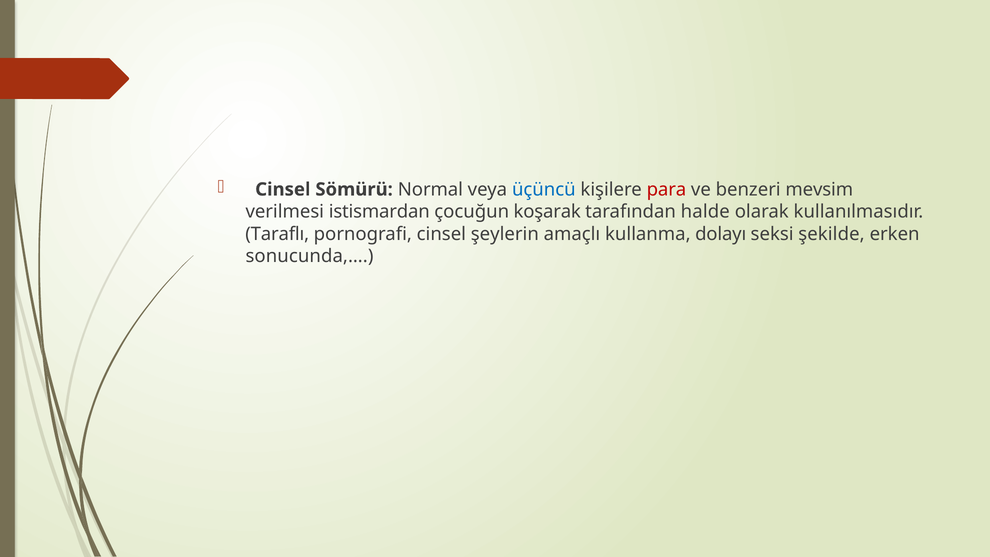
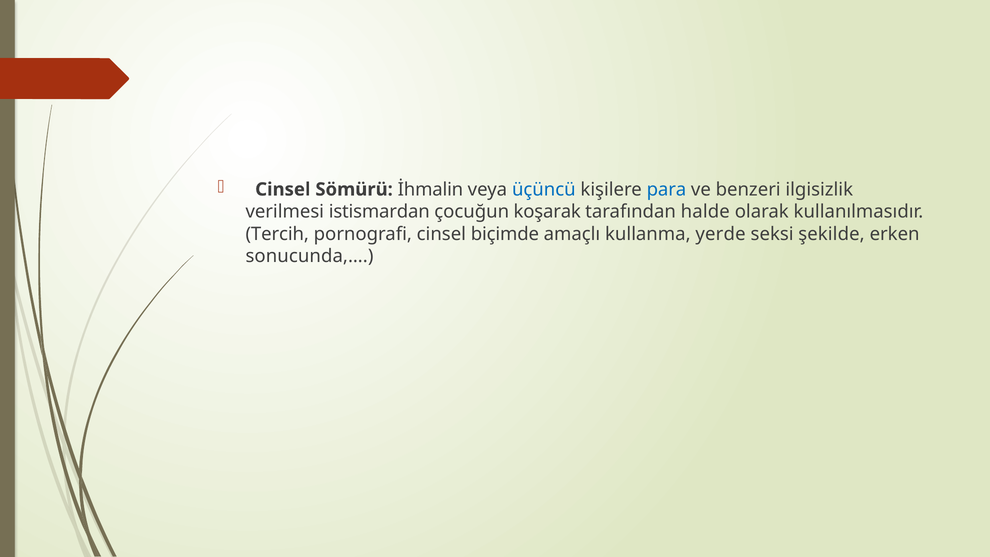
Normal: Normal -> İhmalin
para colour: red -> blue
mevsim: mevsim -> ilgisizlik
Taraflı: Taraflı -> Tercih
şeylerin: şeylerin -> biçimde
dolayı: dolayı -> yerde
